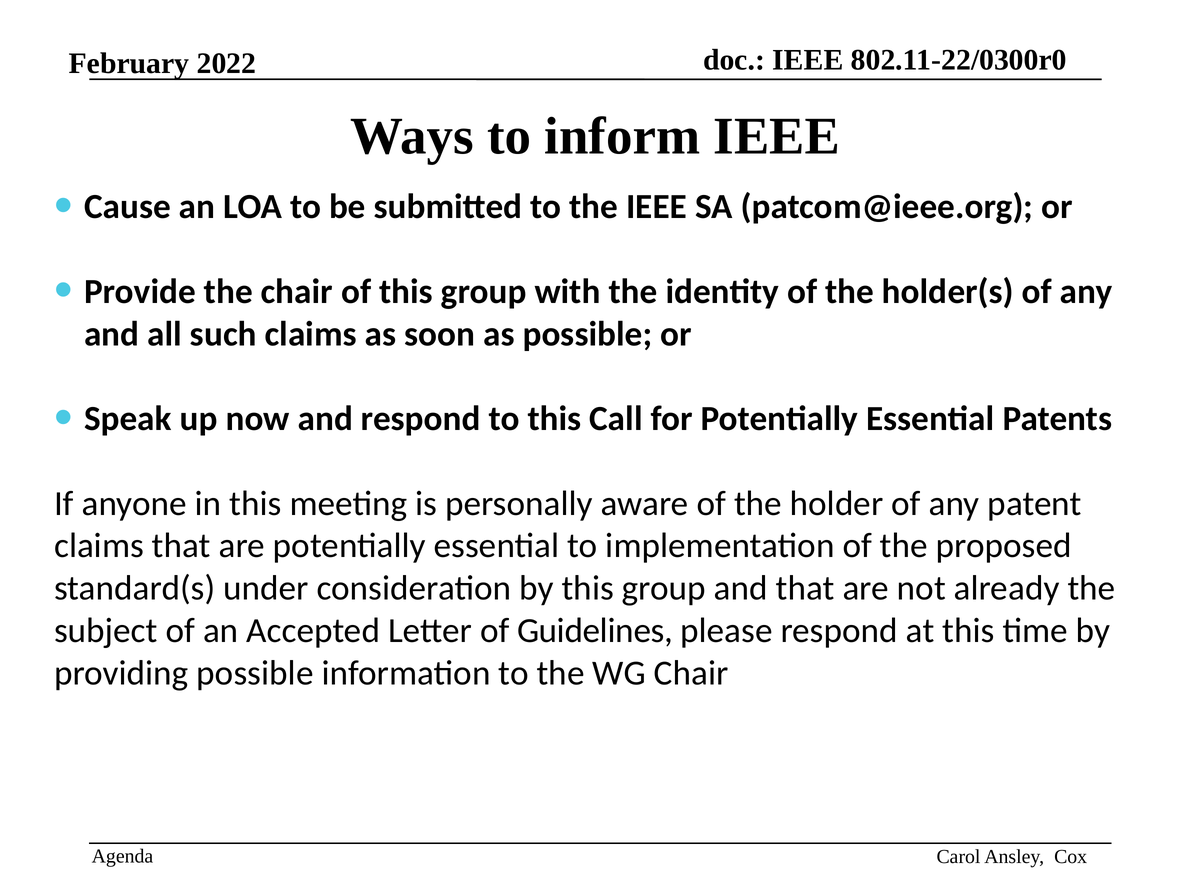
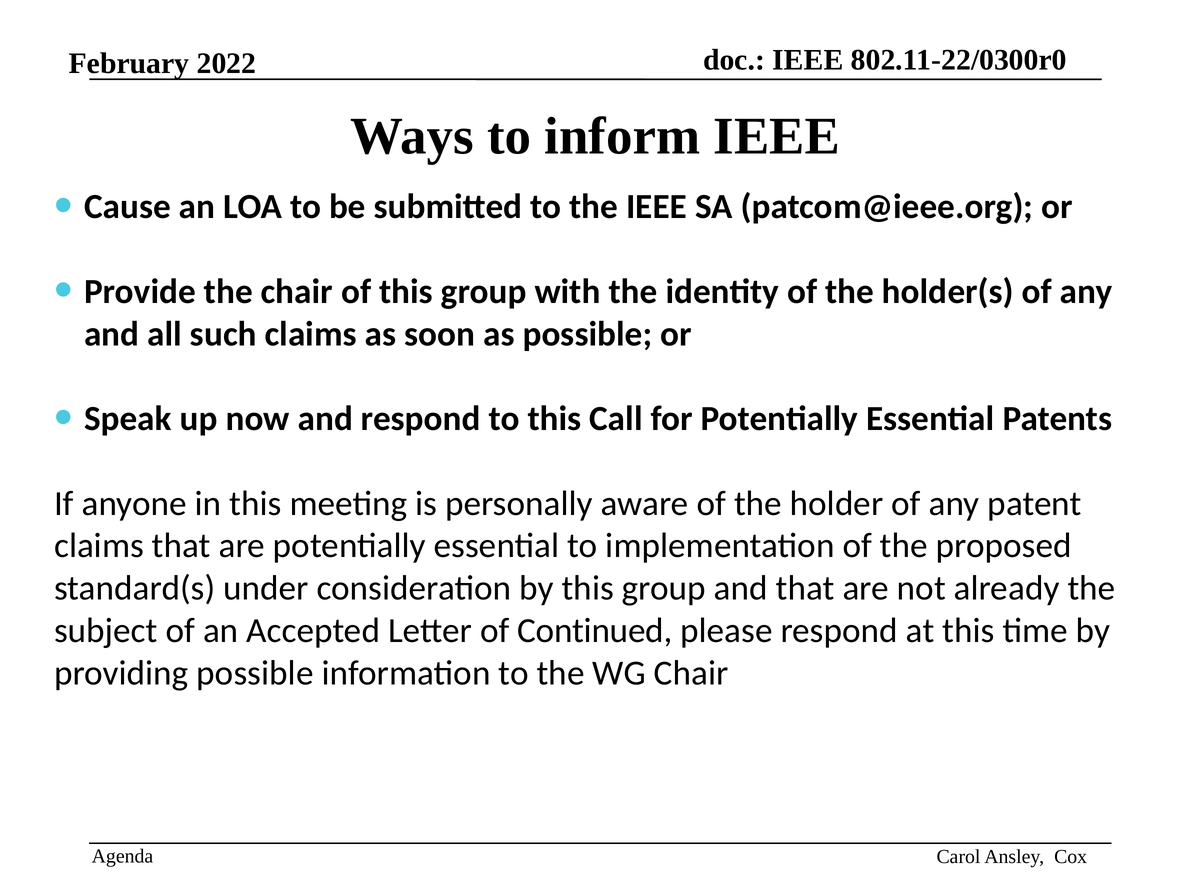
Guidelines: Guidelines -> Continued
